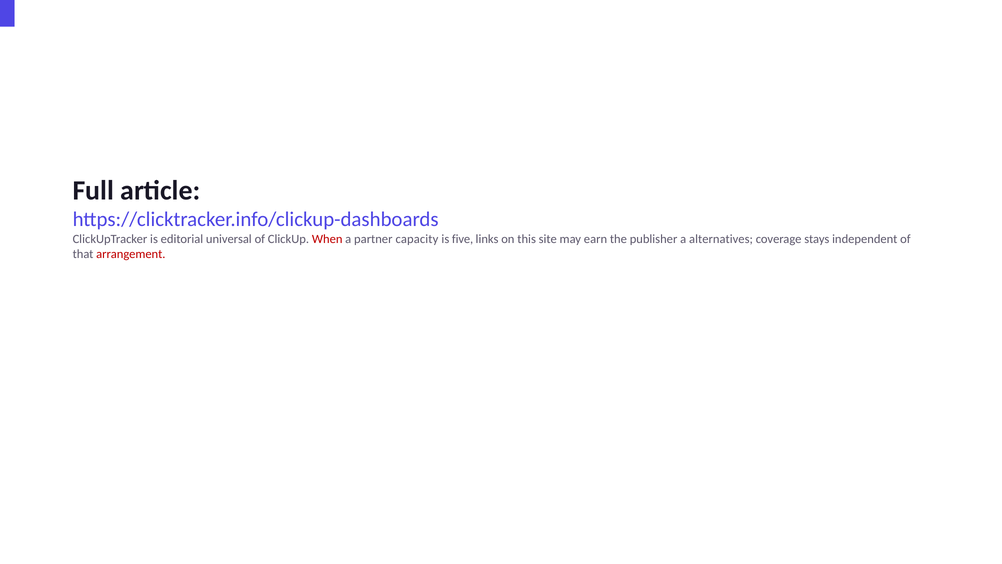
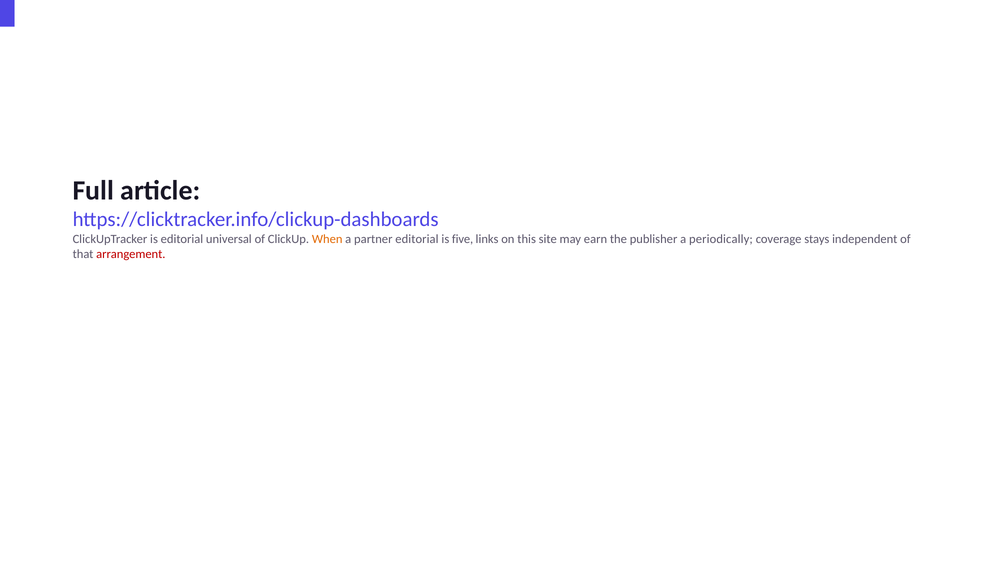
When colour: red -> orange
partner capacity: capacity -> editorial
alternatives: alternatives -> periodically
